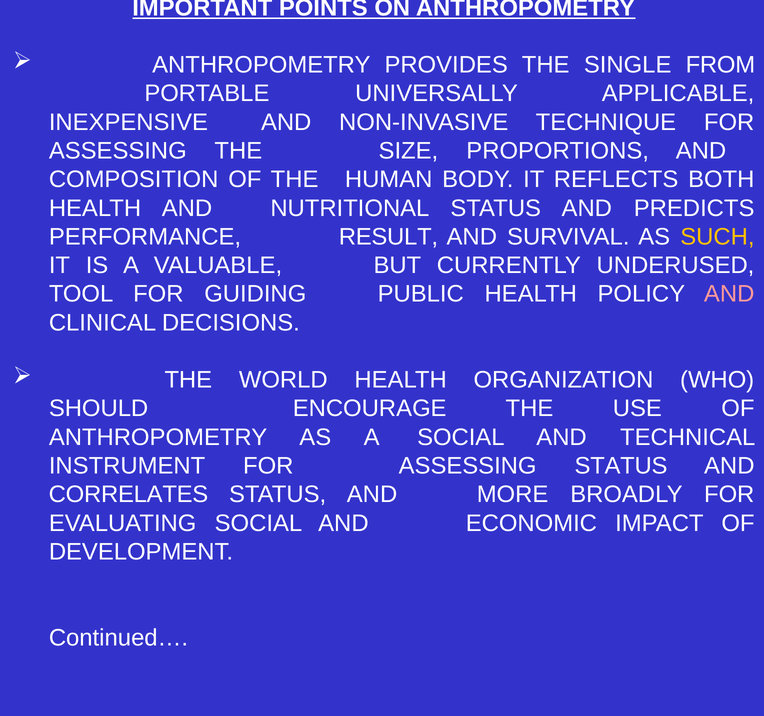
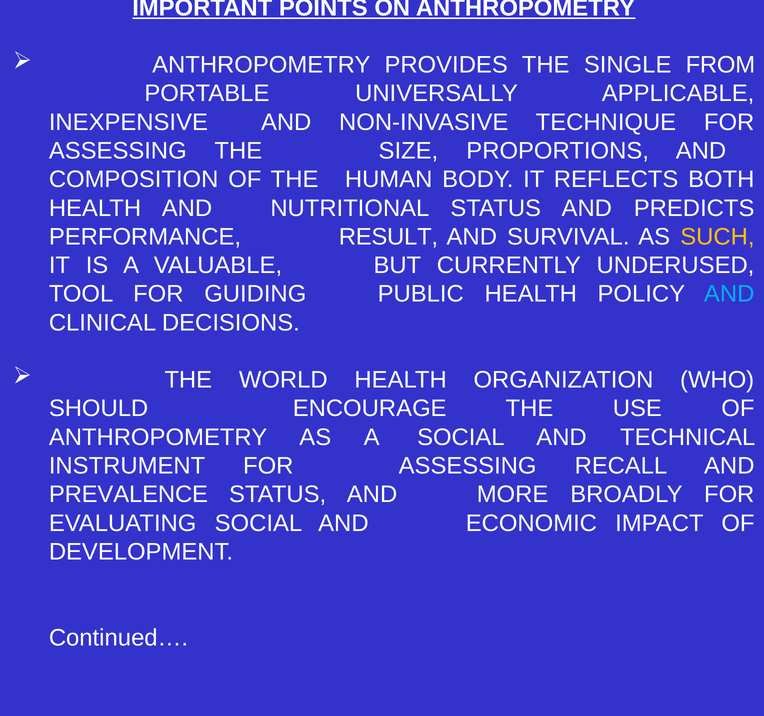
AND at (729, 294) colour: pink -> light blue
ASSESSING STATUS: STATUS -> RECALL
CORRELATES: CORRELATES -> PREVALENCE
